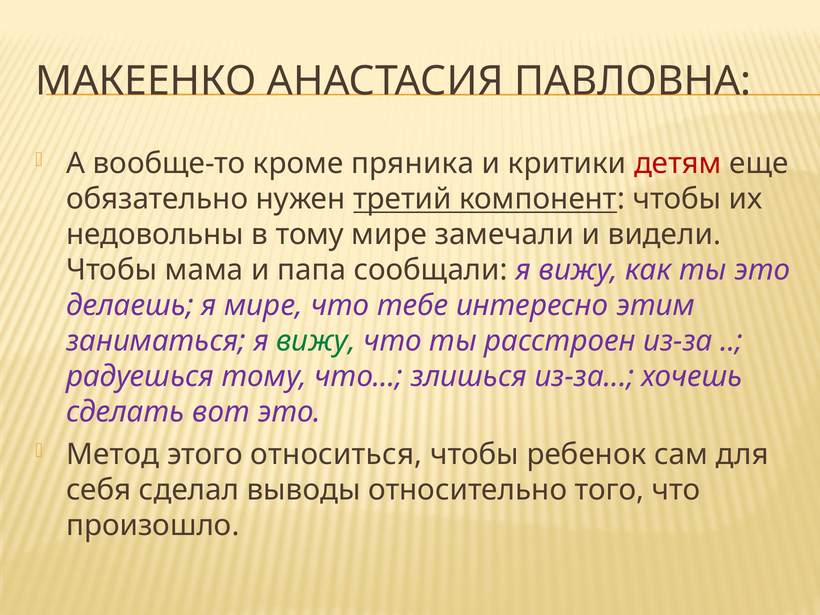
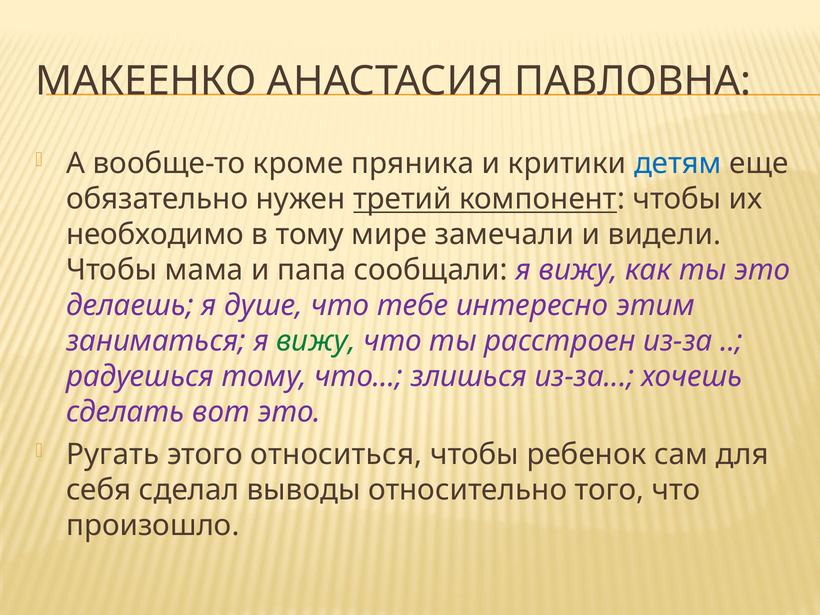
детям colour: red -> blue
недовольны: недовольны -> необходимо
я мире: мире -> душе
Метод: Метод -> Ругать
